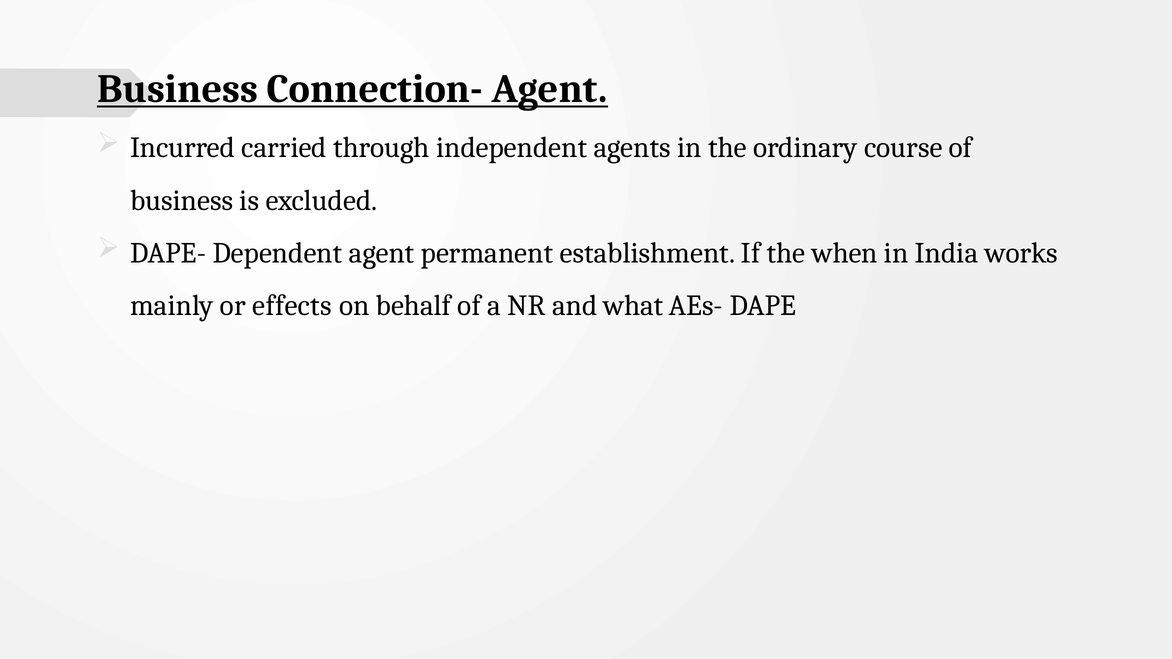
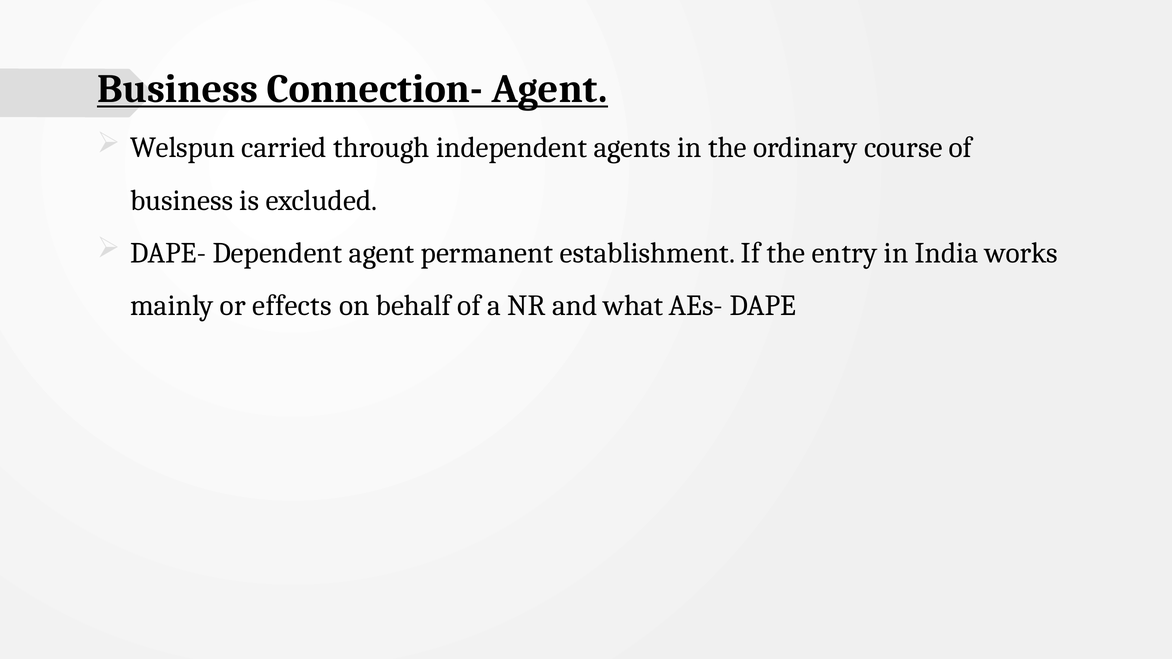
Incurred: Incurred -> Welspun
when: when -> entry
